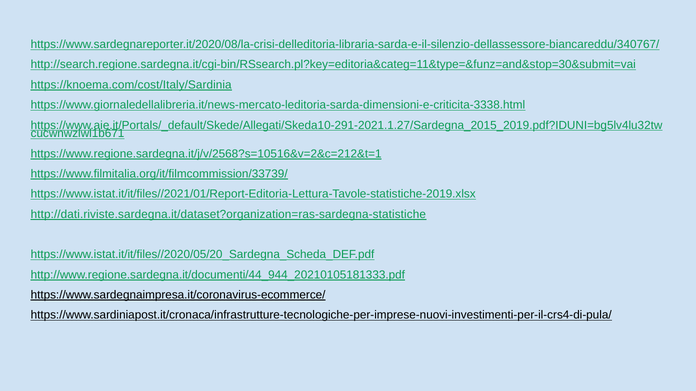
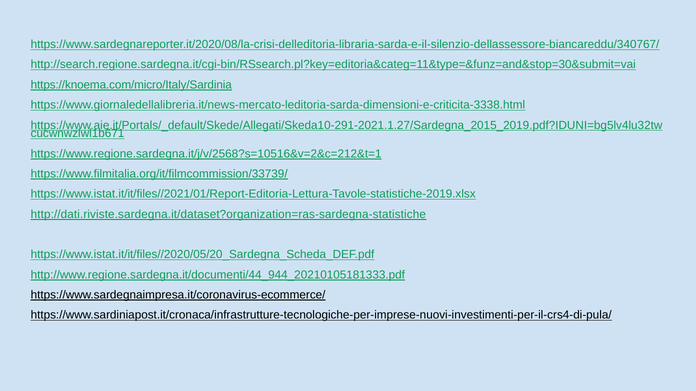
https://knoema.com/cost/Italy/Sardinia: https://knoema.com/cost/Italy/Sardinia -> https://knoema.com/micro/Italy/Sardinia
